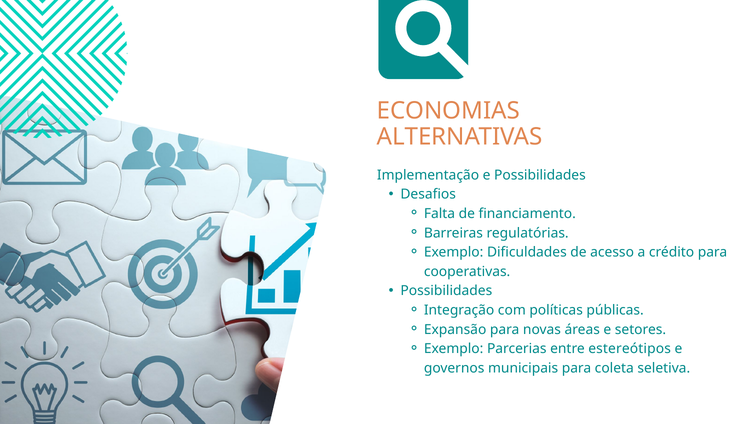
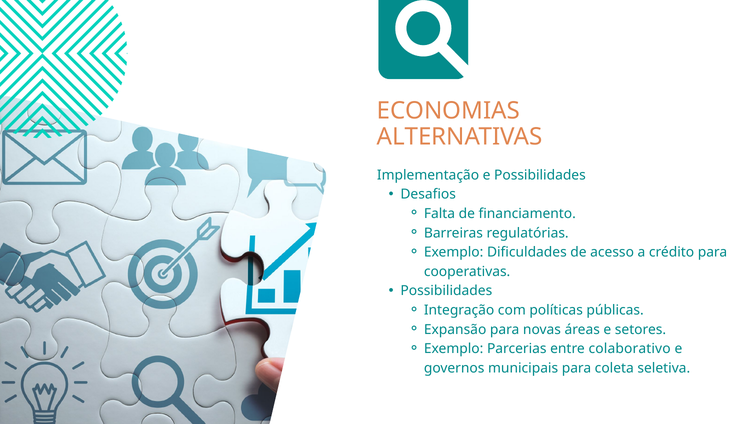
estereótipos: estereótipos -> colaborativo
